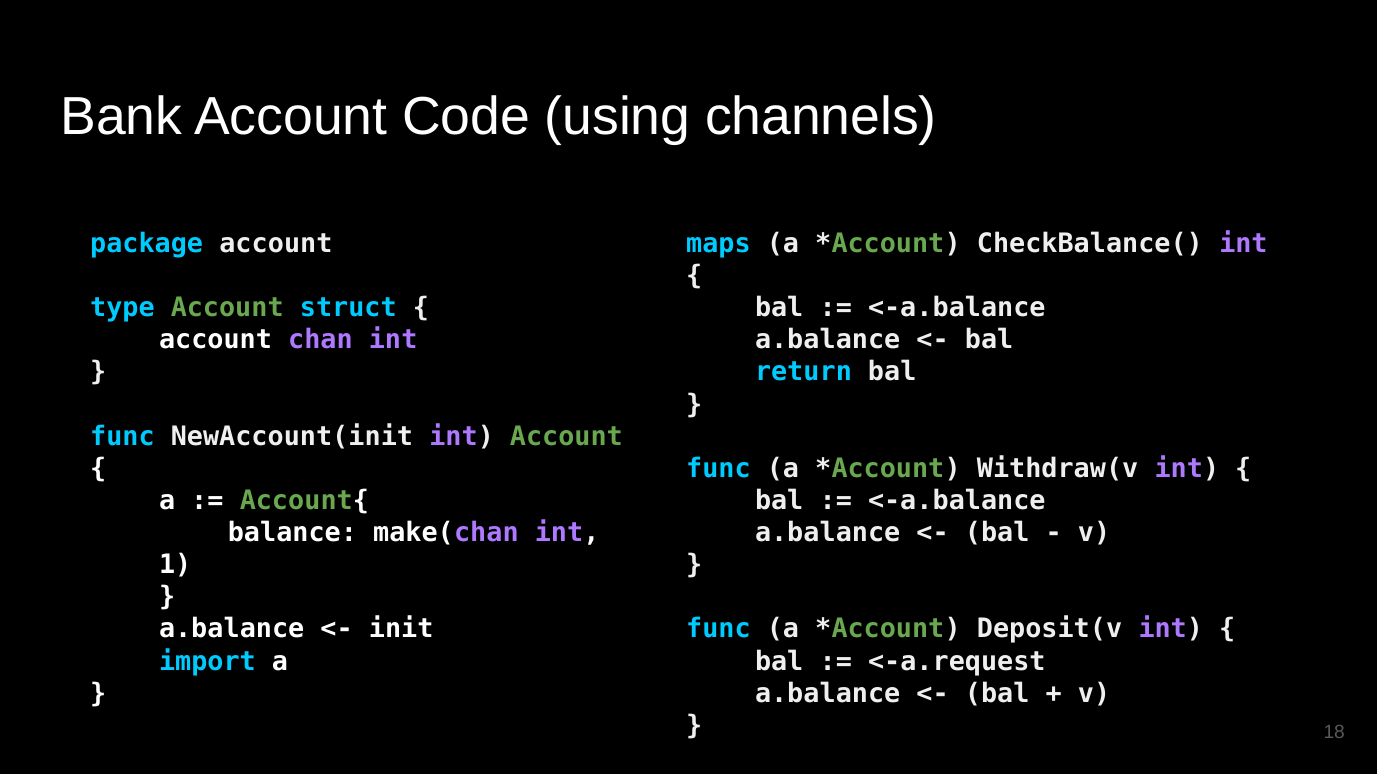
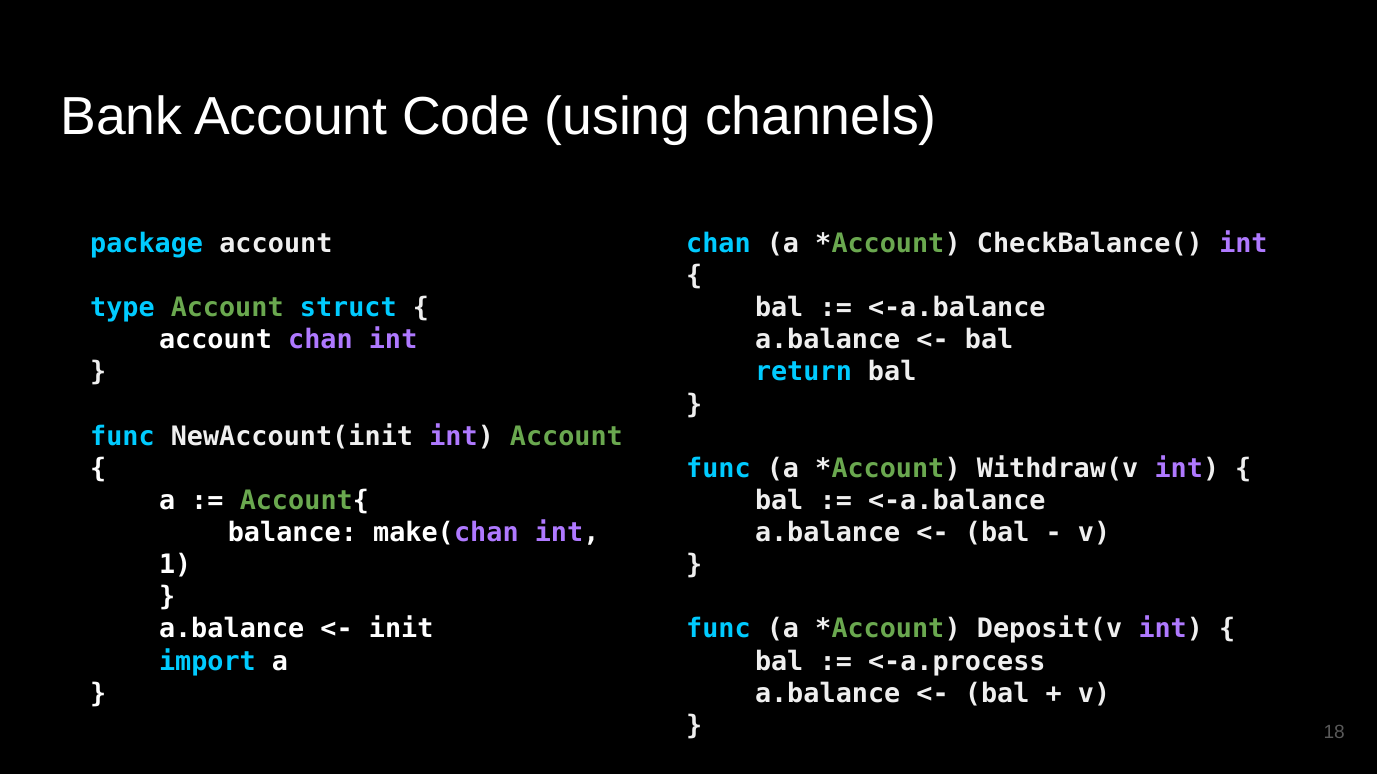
maps at (718, 244): maps -> chan
<-a.request: <-a.request -> <-a.process
